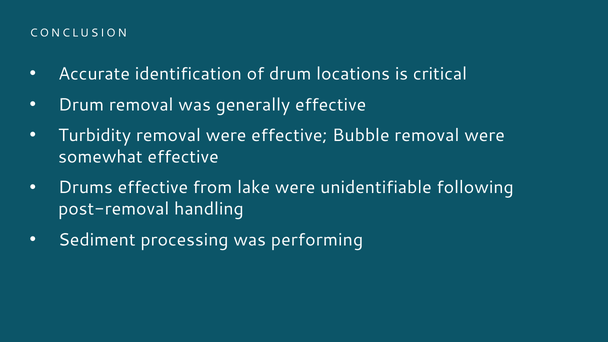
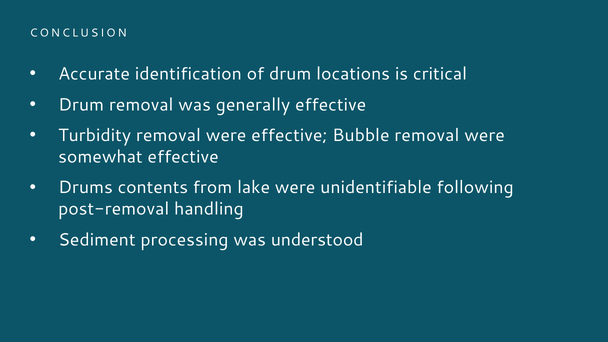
Drums effective: effective -> contents
performing: performing -> understood
